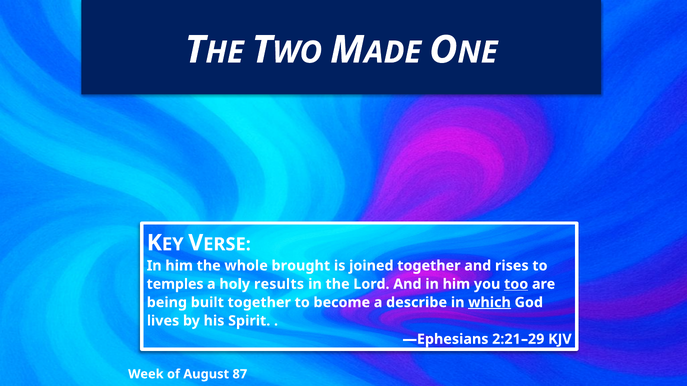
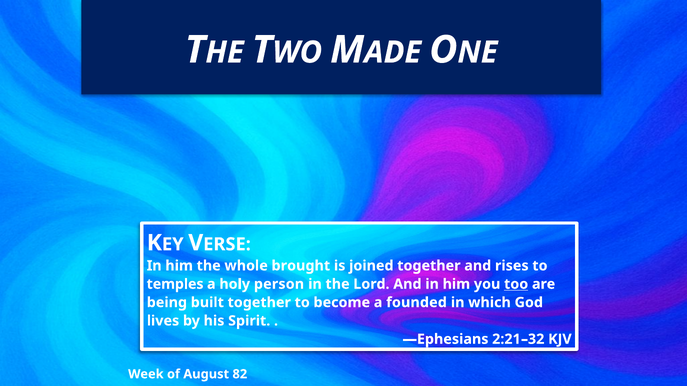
results: results -> person
describe: describe -> founded
which underline: present -> none
2:21–29: 2:21–29 -> 2:21–32
87: 87 -> 82
